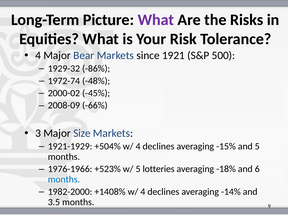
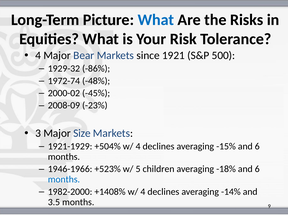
What at (156, 20) colour: purple -> blue
-66%: -66% -> -23%
-15% and 5: 5 -> 6
1976-1966: 1976-1966 -> 1946-1966
lotteries: lotteries -> children
